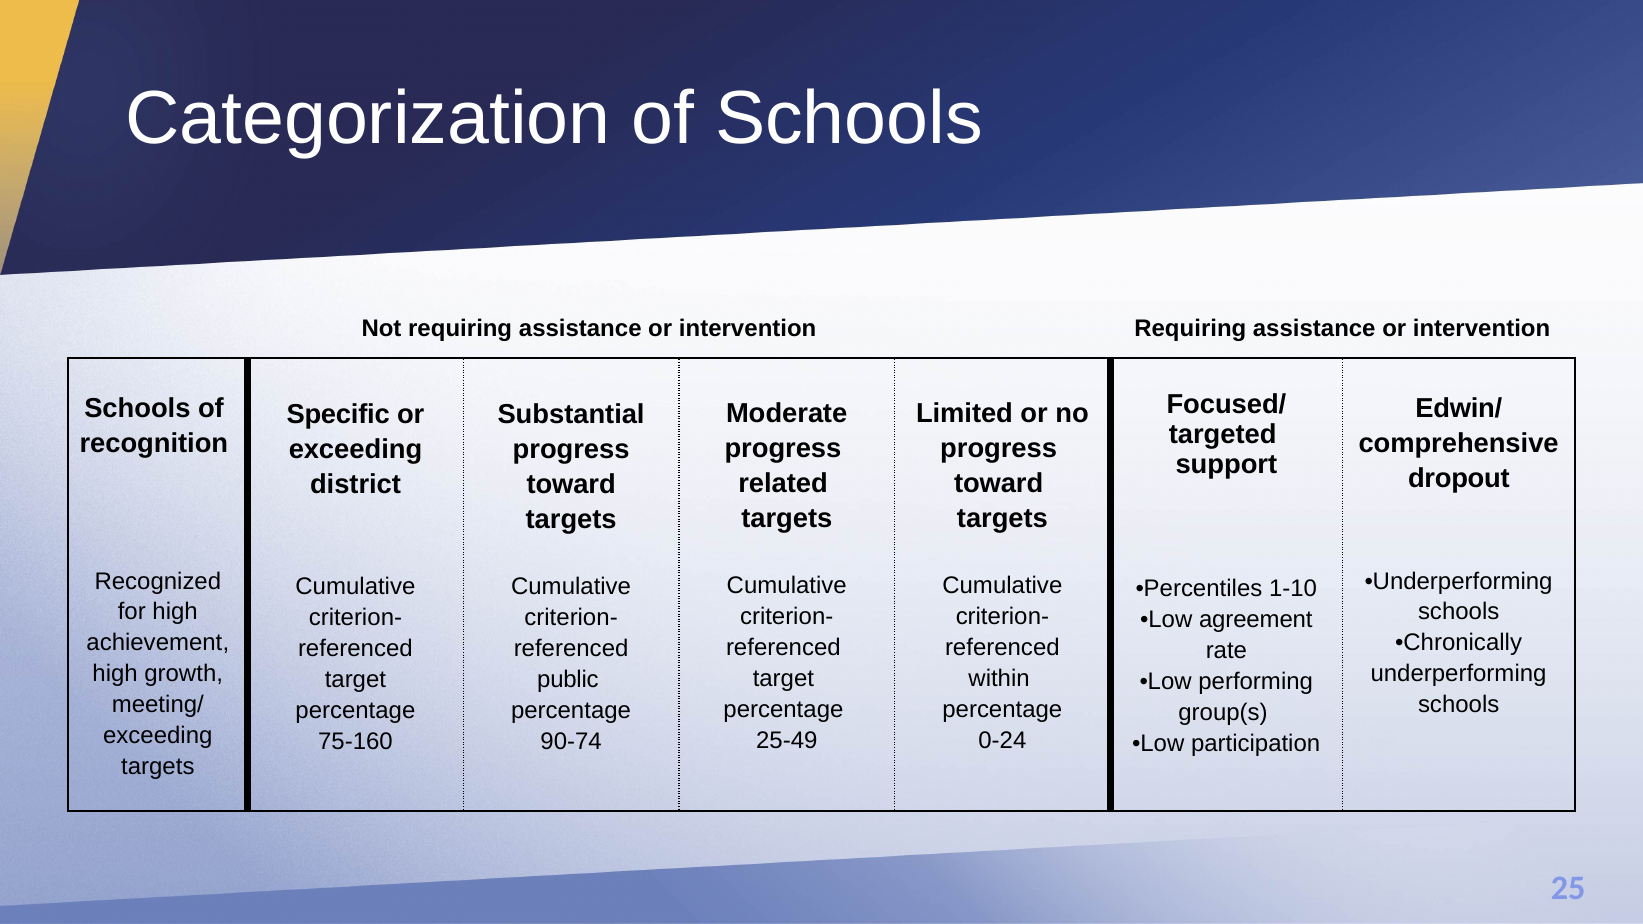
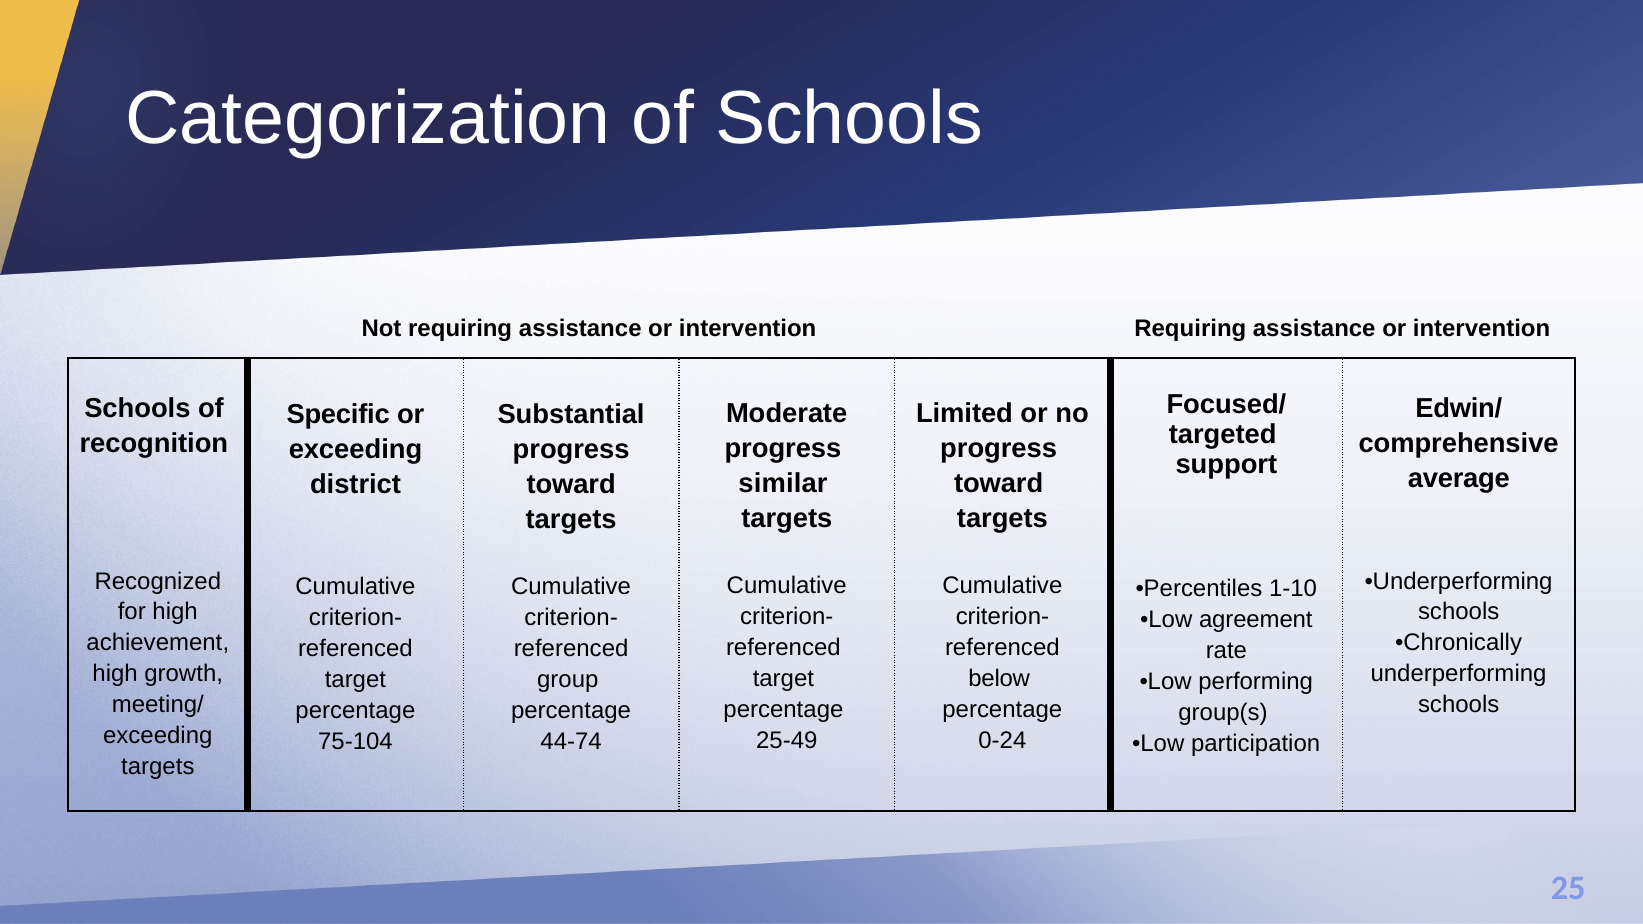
dropout: dropout -> average
related: related -> similar
within: within -> below
public: public -> group
75-160: 75-160 -> 75-104
90-74: 90-74 -> 44-74
